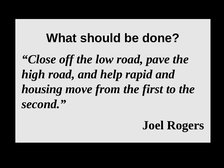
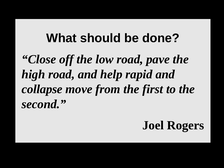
housing: housing -> collapse
